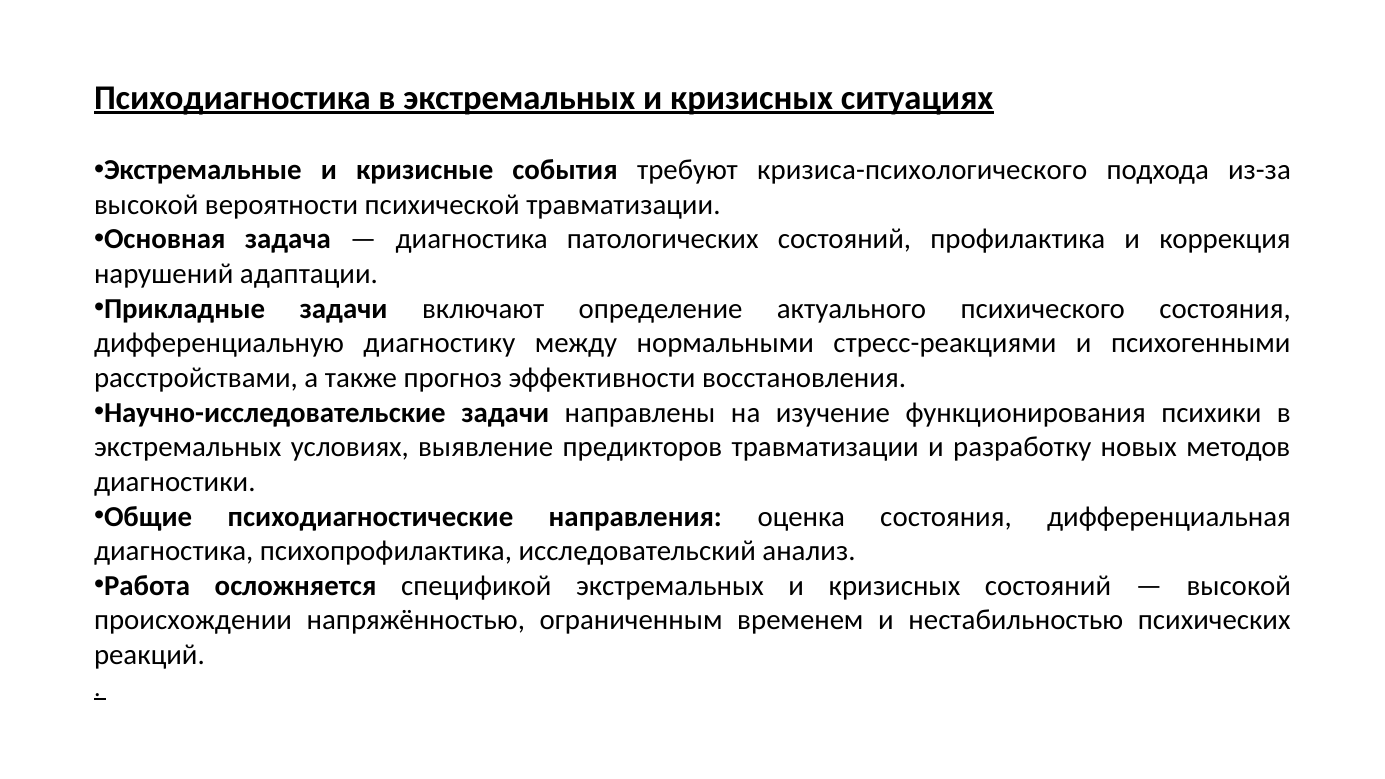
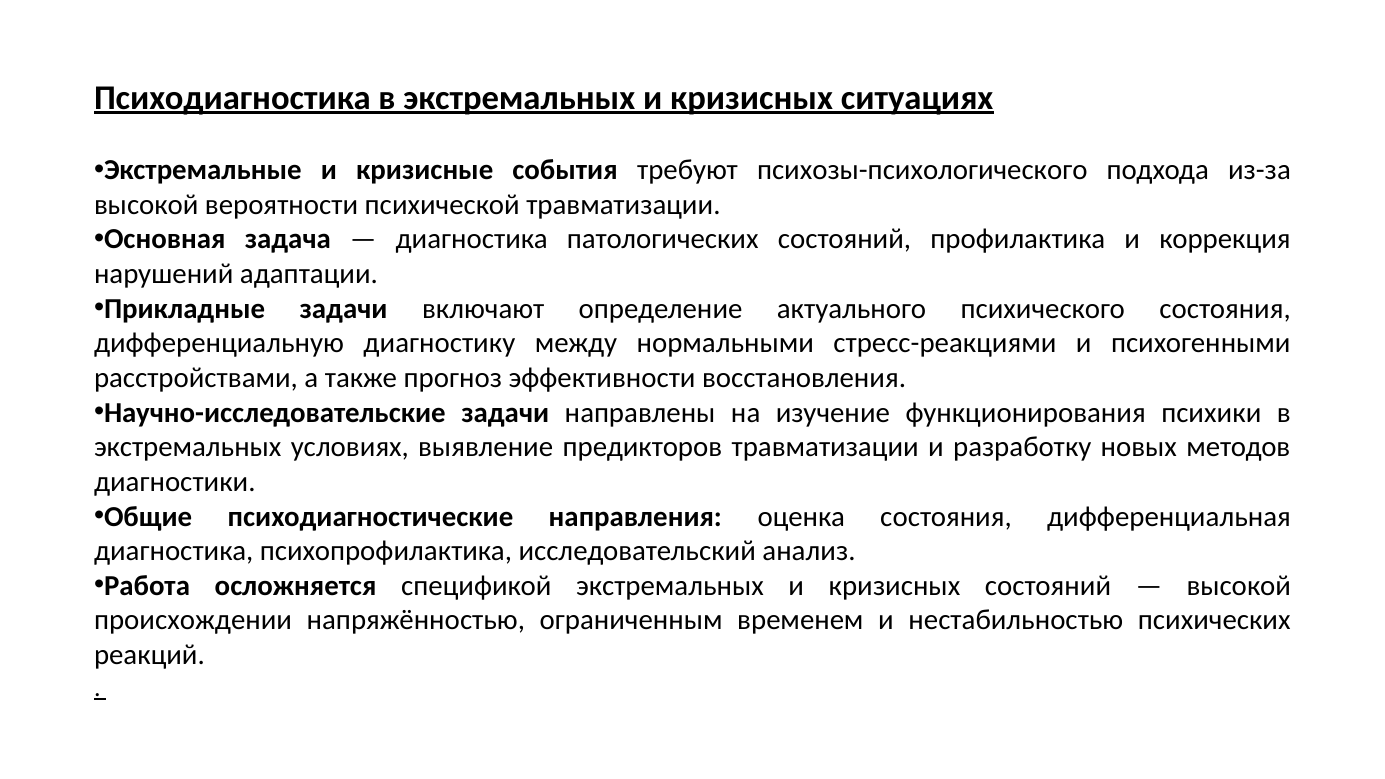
кризиса-психологического: кризиса-психологического -> психозы-психологического
